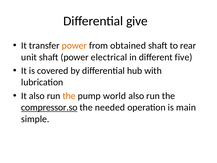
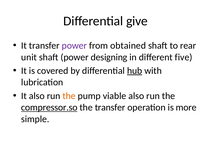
power at (74, 46) colour: orange -> purple
electrical: electrical -> designing
hub underline: none -> present
world: world -> viable
the needed: needed -> transfer
main: main -> more
